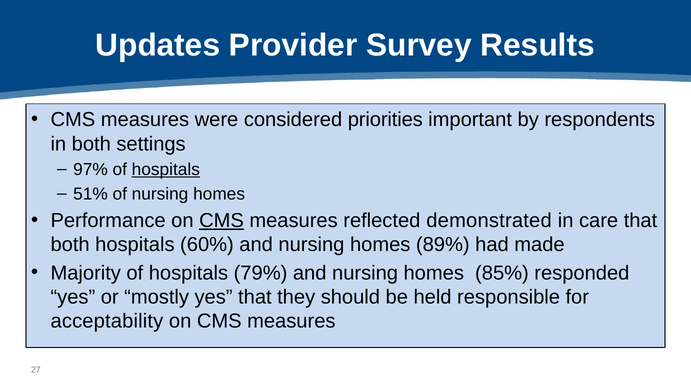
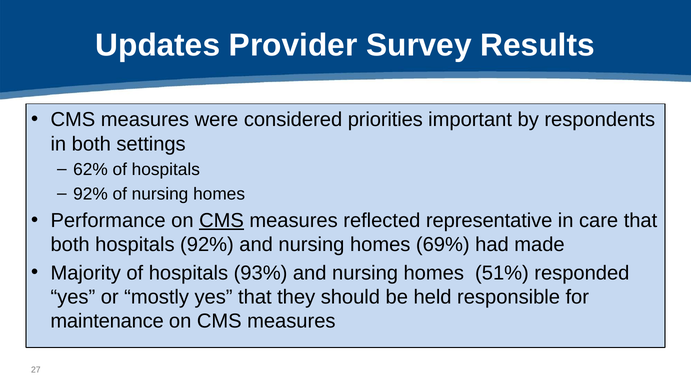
97%: 97% -> 62%
hospitals at (166, 170) underline: present -> none
51% at (90, 194): 51% -> 92%
demonstrated: demonstrated -> representative
hospitals 60%: 60% -> 92%
89%: 89% -> 69%
79%: 79% -> 93%
85%: 85% -> 51%
acceptability: acceptability -> maintenance
